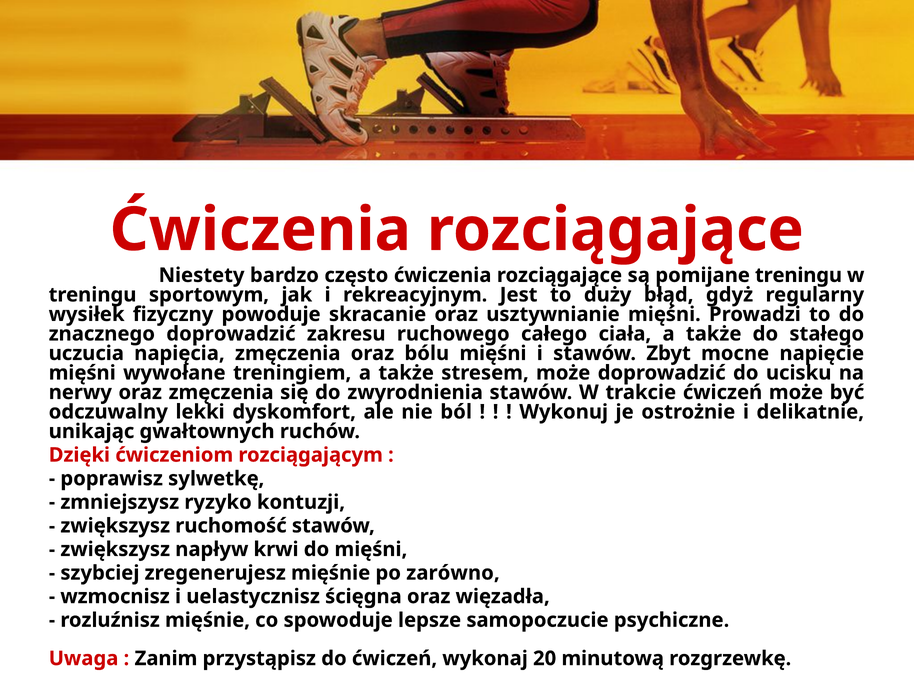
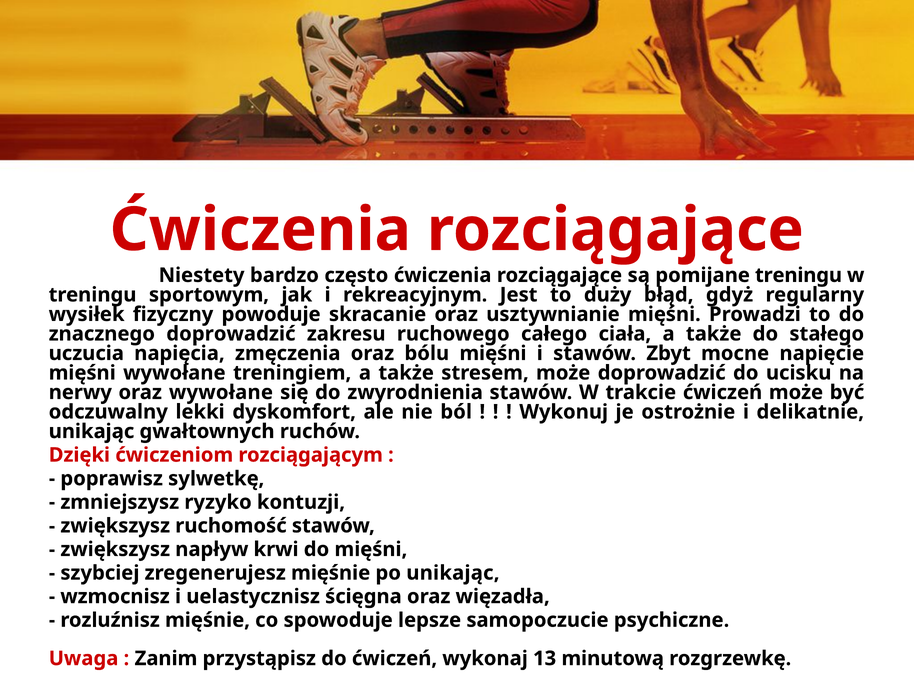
oraz zmęczenia: zmęczenia -> wywołane
po zarówno: zarówno -> unikając
20: 20 -> 13
